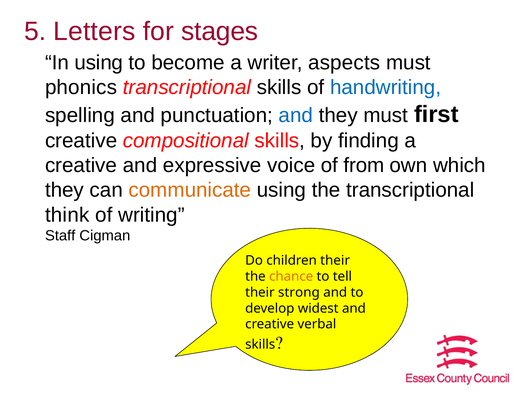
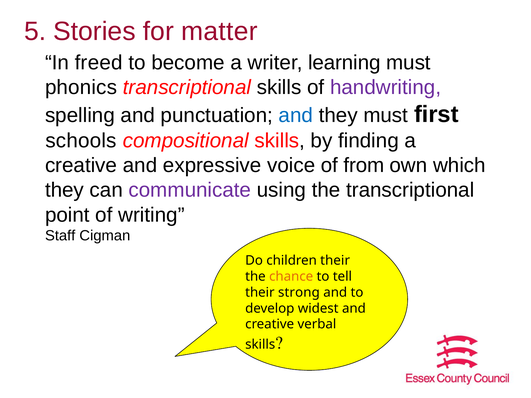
Letters: Letters -> Stories
stages: stages -> matter
In using: using -> freed
aspects: aspects -> learning
handwriting colour: blue -> purple
creative at (81, 141): creative -> schools
communicate colour: orange -> purple
think: think -> point
